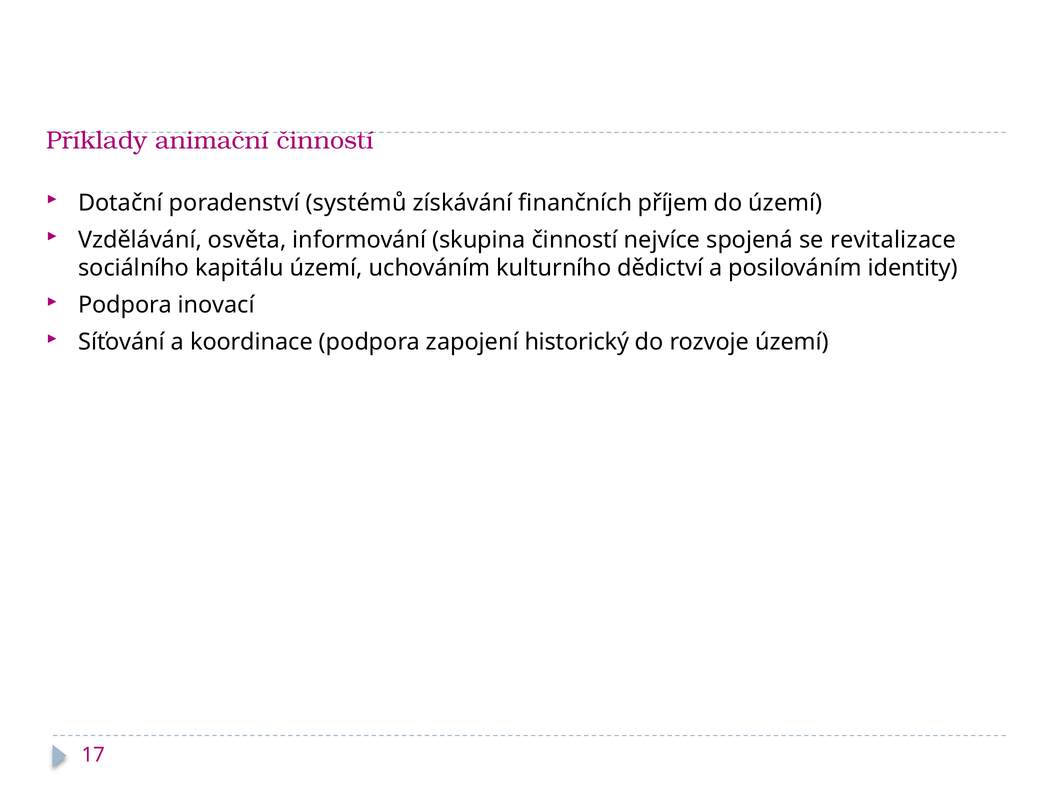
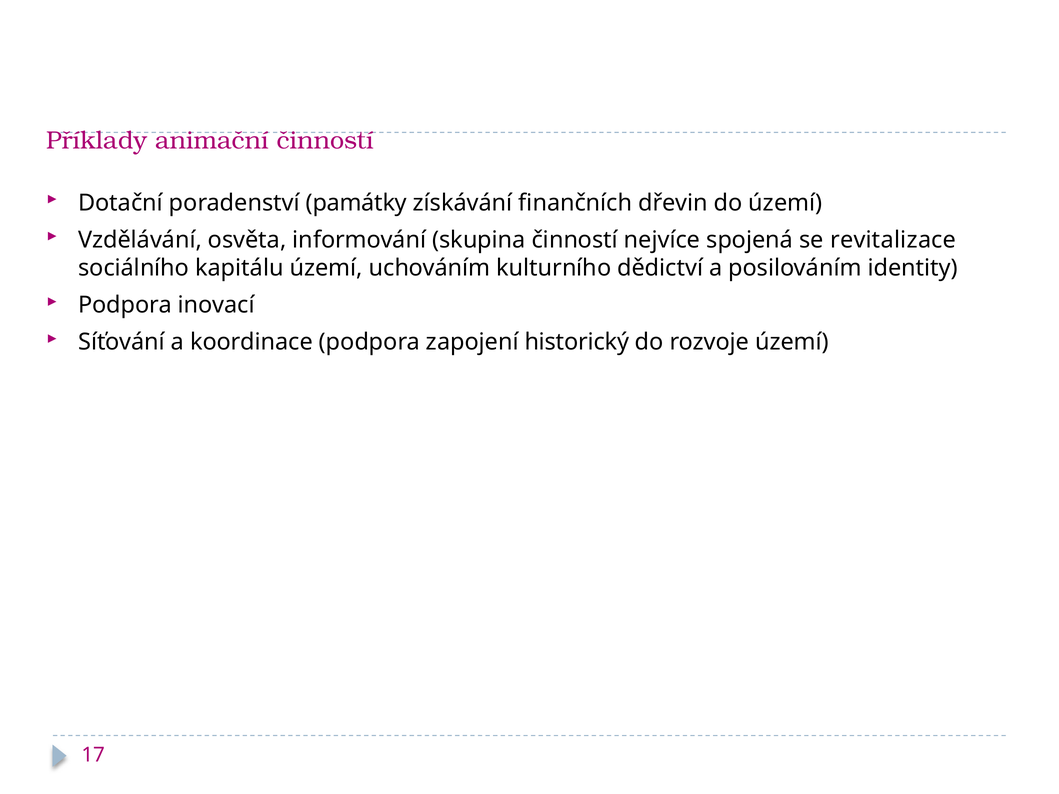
systémů: systémů -> památky
příjem: příjem -> dřevin
